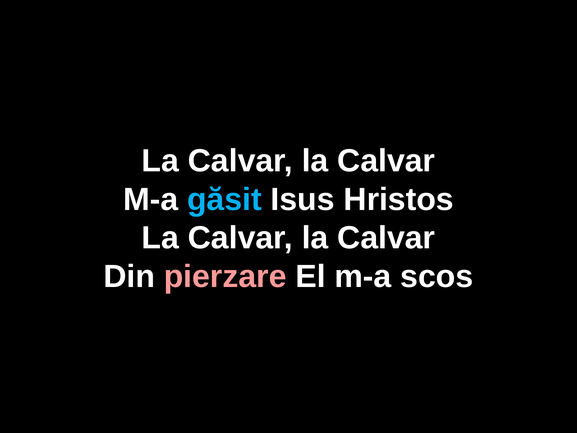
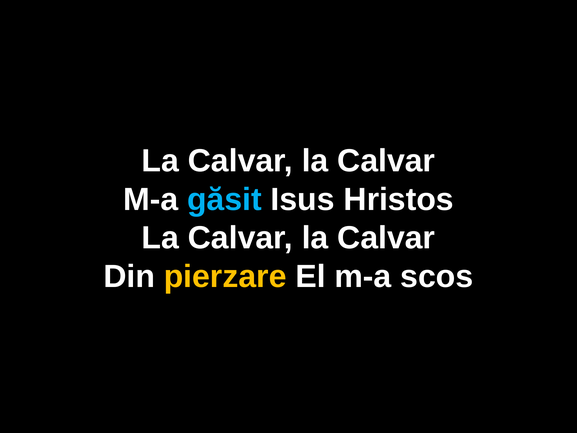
pierzare colour: pink -> yellow
